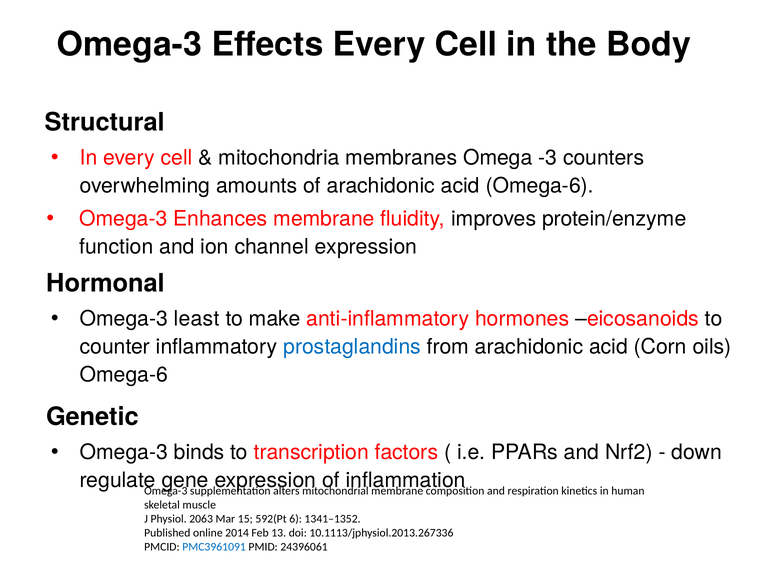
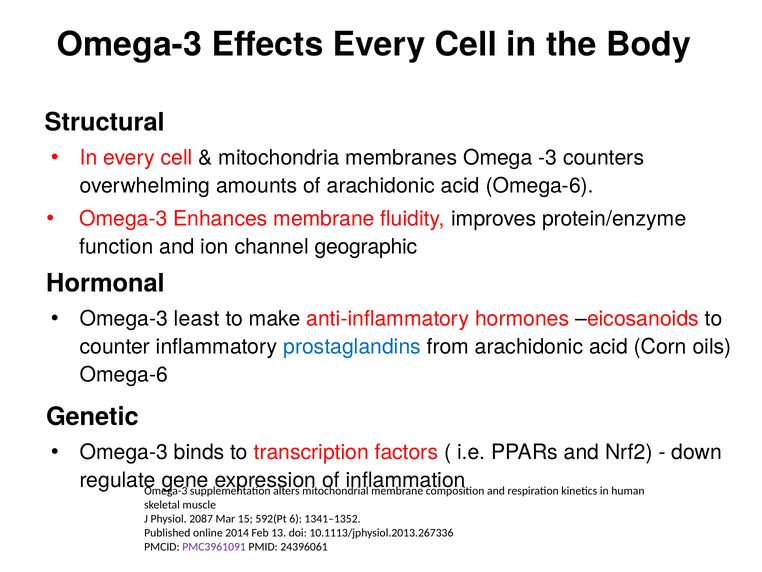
channel expression: expression -> geographic
2063: 2063 -> 2087
PMC3961091 colour: blue -> purple
